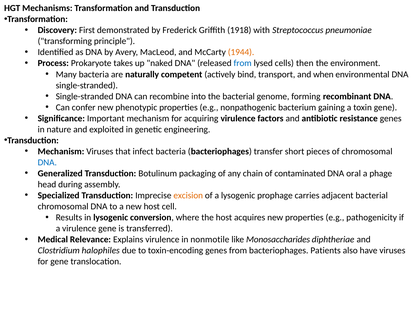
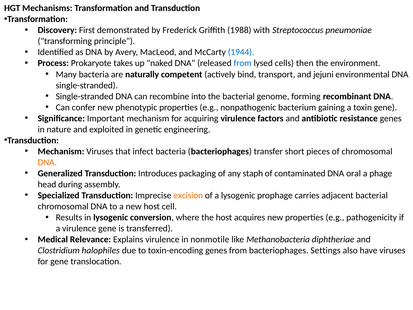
1918: 1918 -> 1988
1944 colour: orange -> blue
when: when -> jejuni
DNA at (47, 162) colour: blue -> orange
Botulinum: Botulinum -> Introduces
chain: chain -> staph
Monosaccharides: Monosaccharides -> Methanobacteria
Patients: Patients -> Settings
